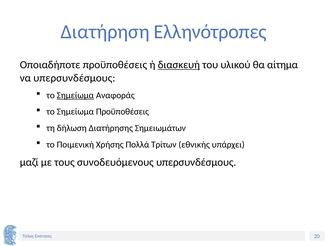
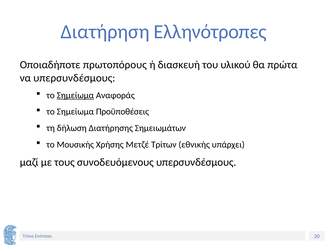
Οποιαδήποτε προϋποθέσεις: προϋποθέσεις -> πρωτοπόρους
διασκευή underline: present -> none
αίτημα: αίτημα -> πρώτα
Ποιμενική: Ποιμενική -> Μουσικής
Πολλά: Πολλά -> Μετζέ
